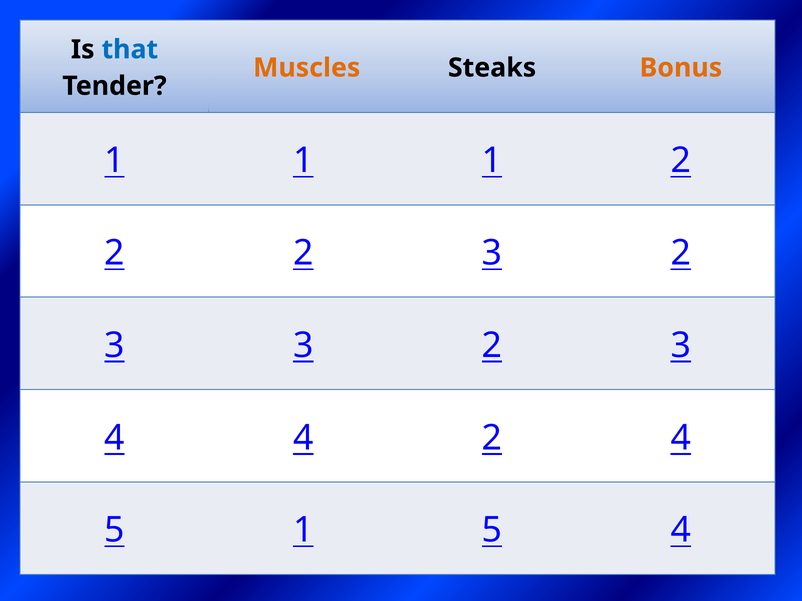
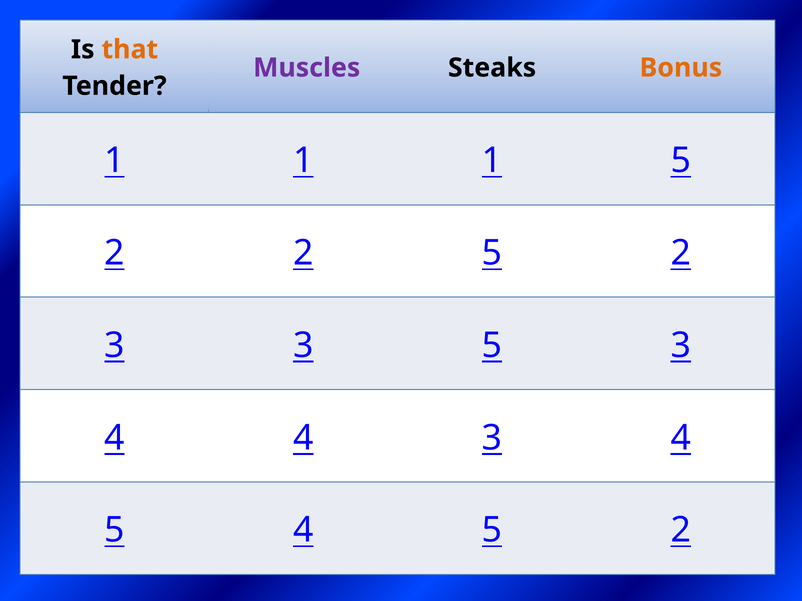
that colour: blue -> orange
Muscles colour: orange -> purple
1 2: 2 -> 5
2 2 3: 3 -> 5
3 3 2: 2 -> 5
4 2: 2 -> 3
5 1: 1 -> 4
4 at (681, 531): 4 -> 2
